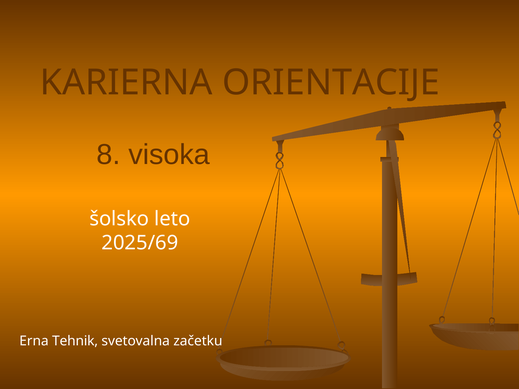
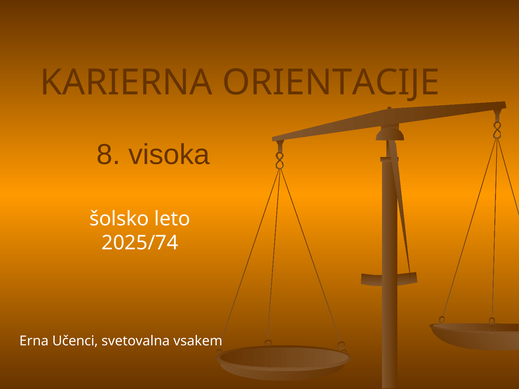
2025/69: 2025/69 -> 2025/74
Tehnik: Tehnik -> Učenci
začetku: začetku -> vsakem
